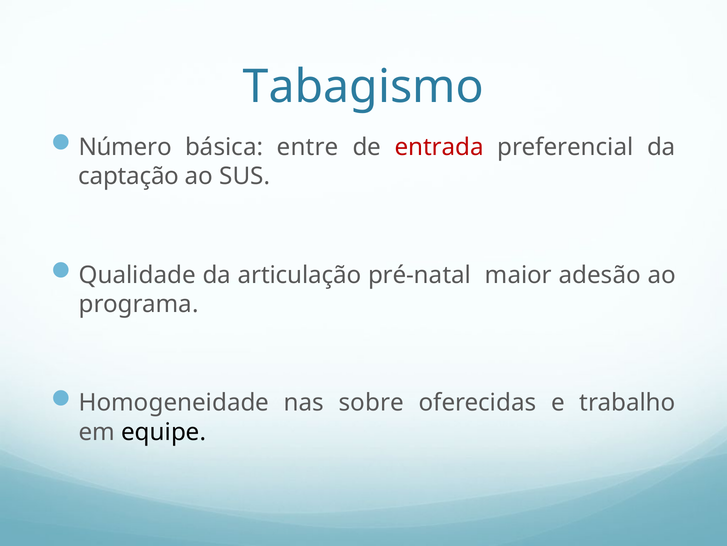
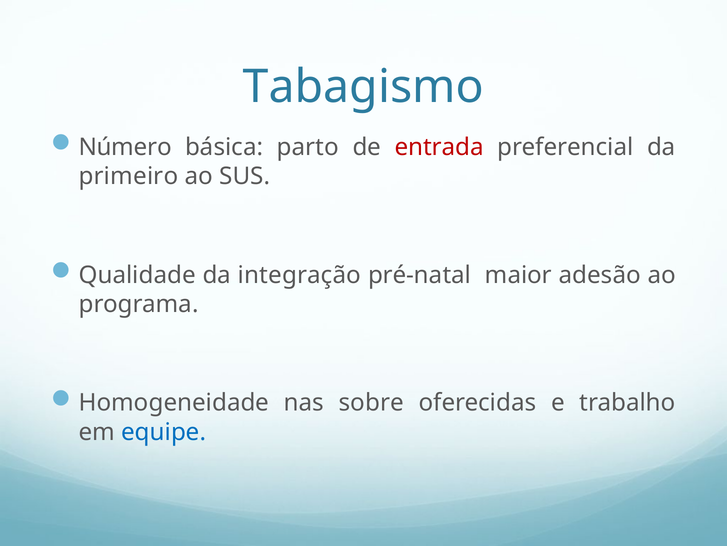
entre: entre -> parto
captação: captação -> primeiro
articulação: articulação -> integração
equipe colour: black -> blue
